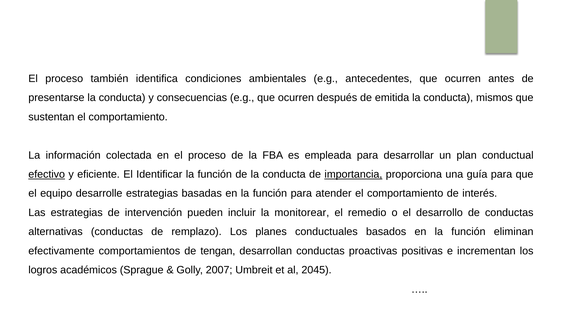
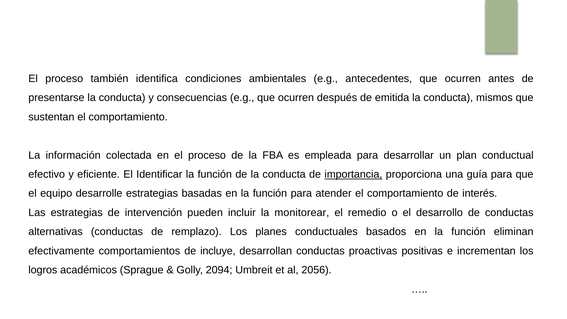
efectivo underline: present -> none
tengan: tengan -> incluye
2007: 2007 -> 2094
2045: 2045 -> 2056
